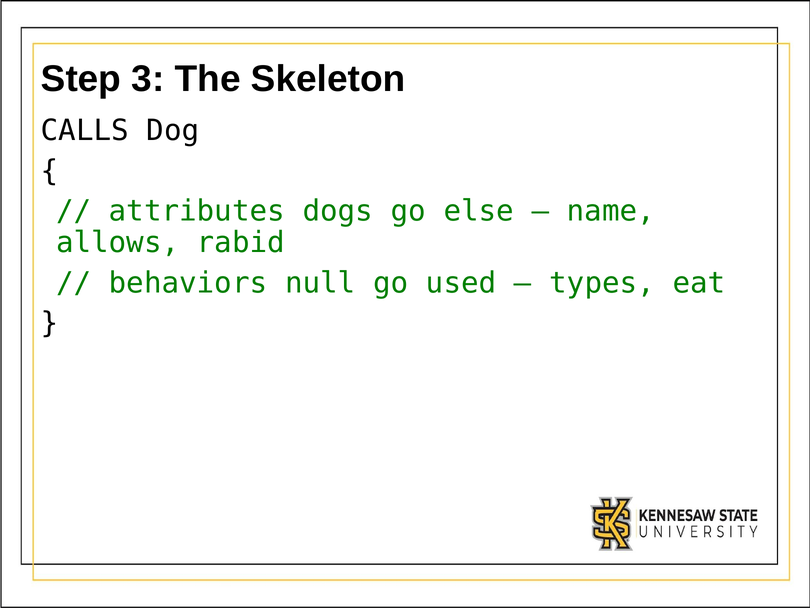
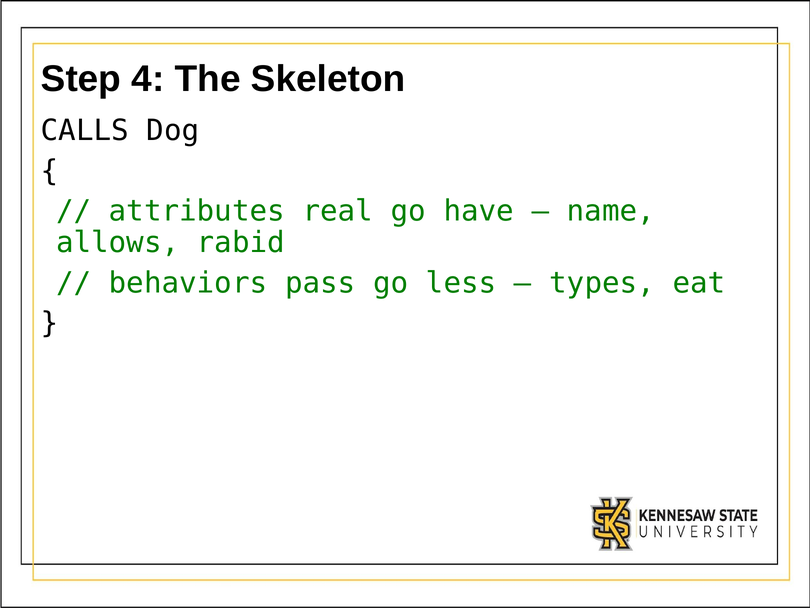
3: 3 -> 4
dogs: dogs -> real
else: else -> have
null: null -> pass
used: used -> less
